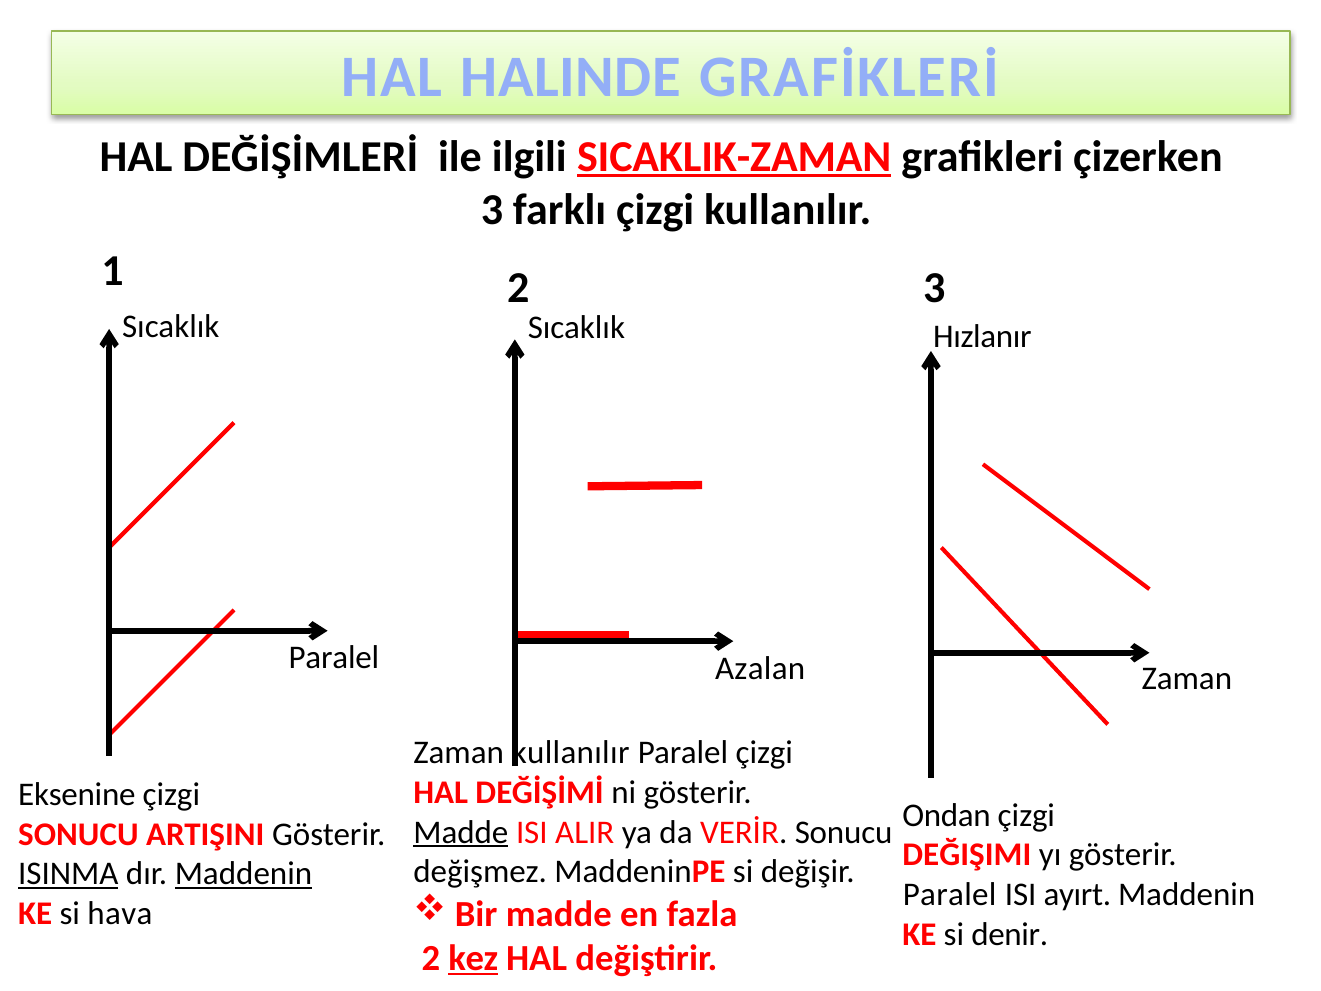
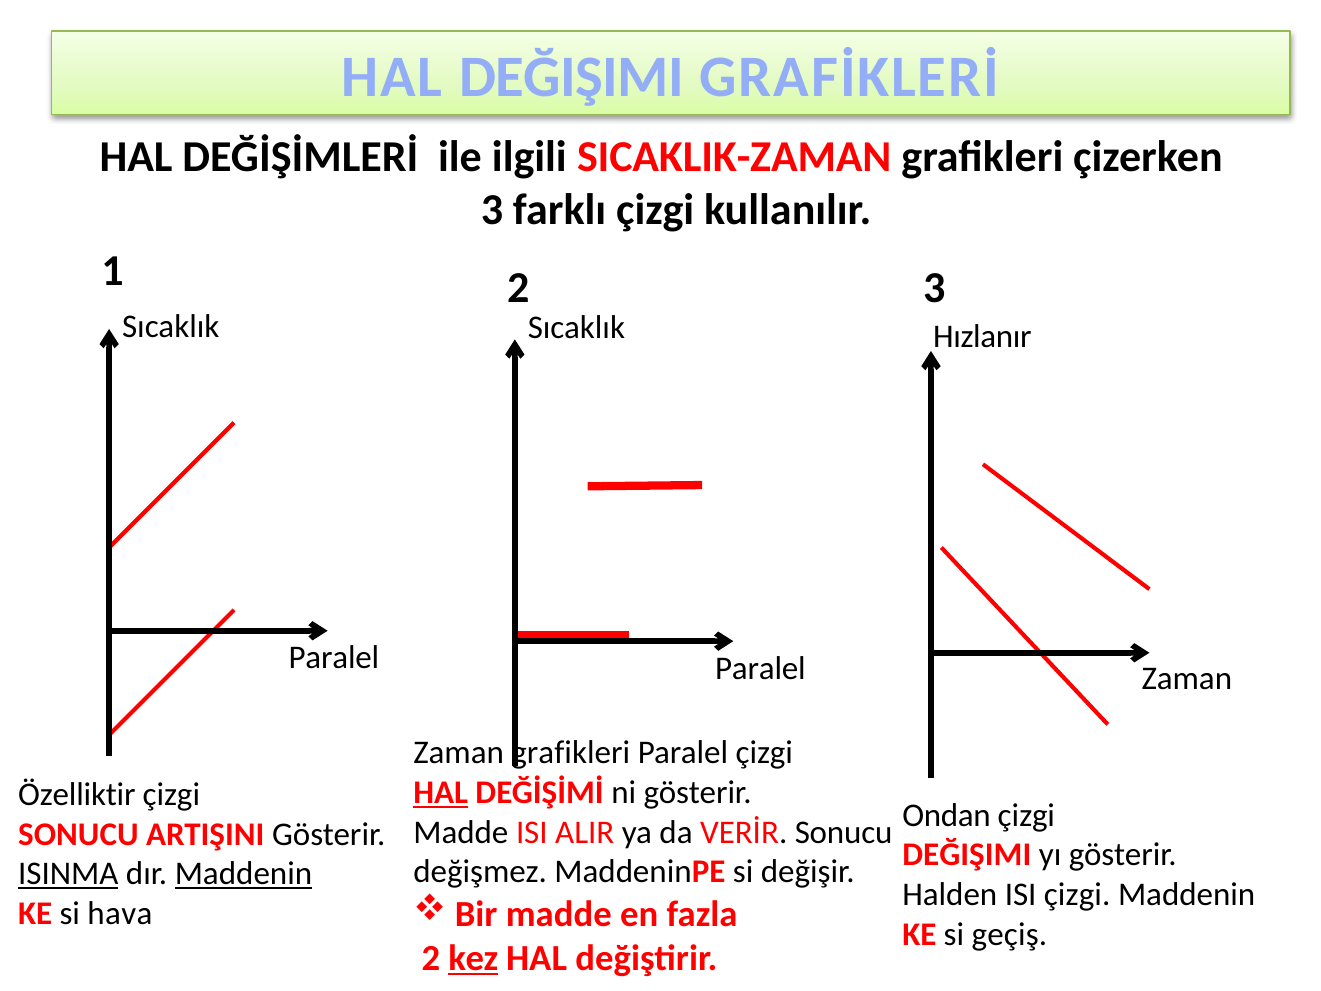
HAL HALINDE: HALINDE -> DEĞIŞIMI
SICAKLIK-ZAMAN underline: present -> none
Azalan at (760, 668): Azalan -> Paralel
Zaman kullanılır: kullanılır -> grafikleri
HAL at (441, 792) underline: none -> present
Eksenine: Eksenine -> Özelliktir
Madde at (461, 832) underline: present -> none
Paralel at (950, 895): Paralel -> Halden
ISI ayırt: ayırt -> çizgi
denir: denir -> geçiş
